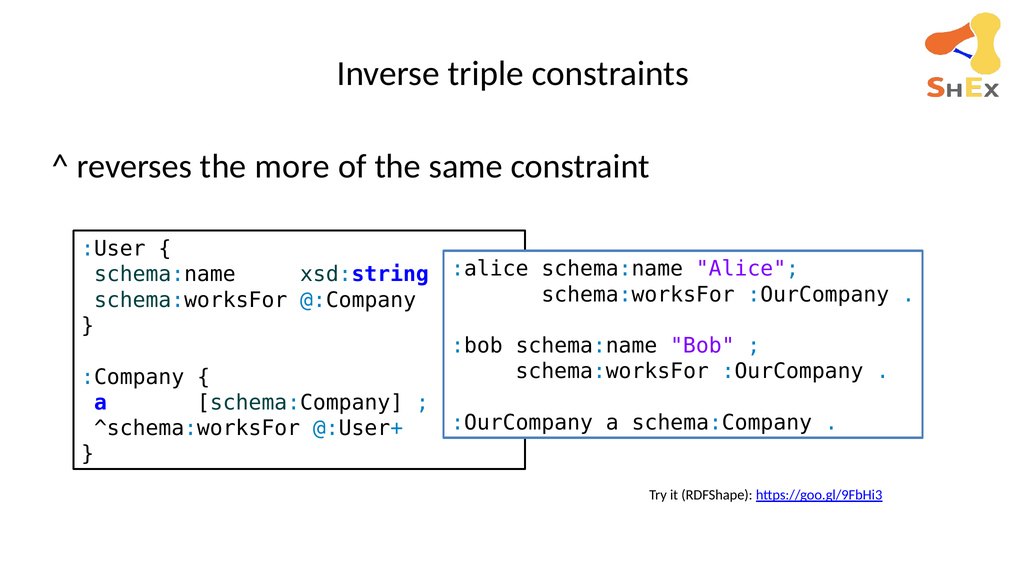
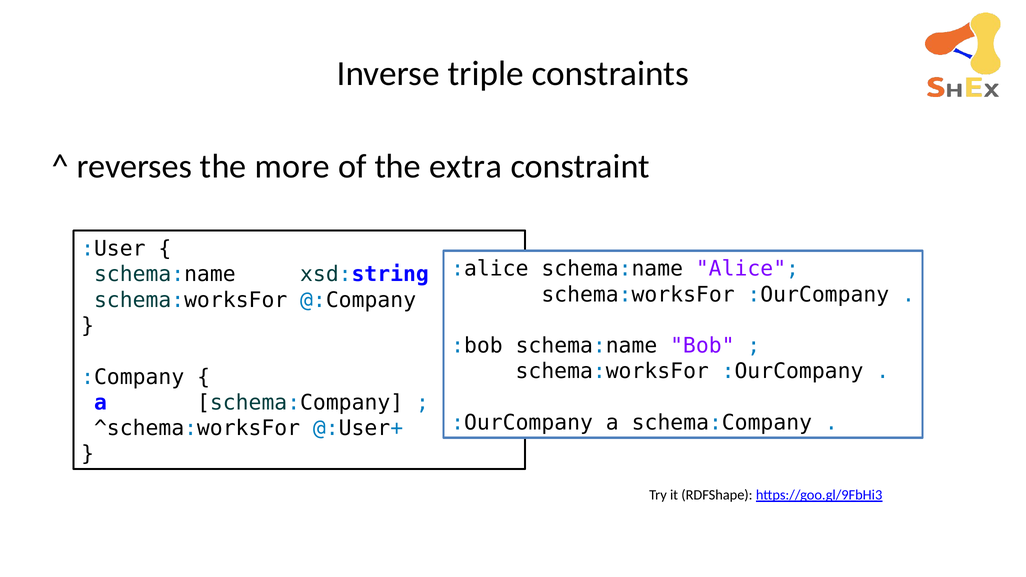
same: same -> extra
